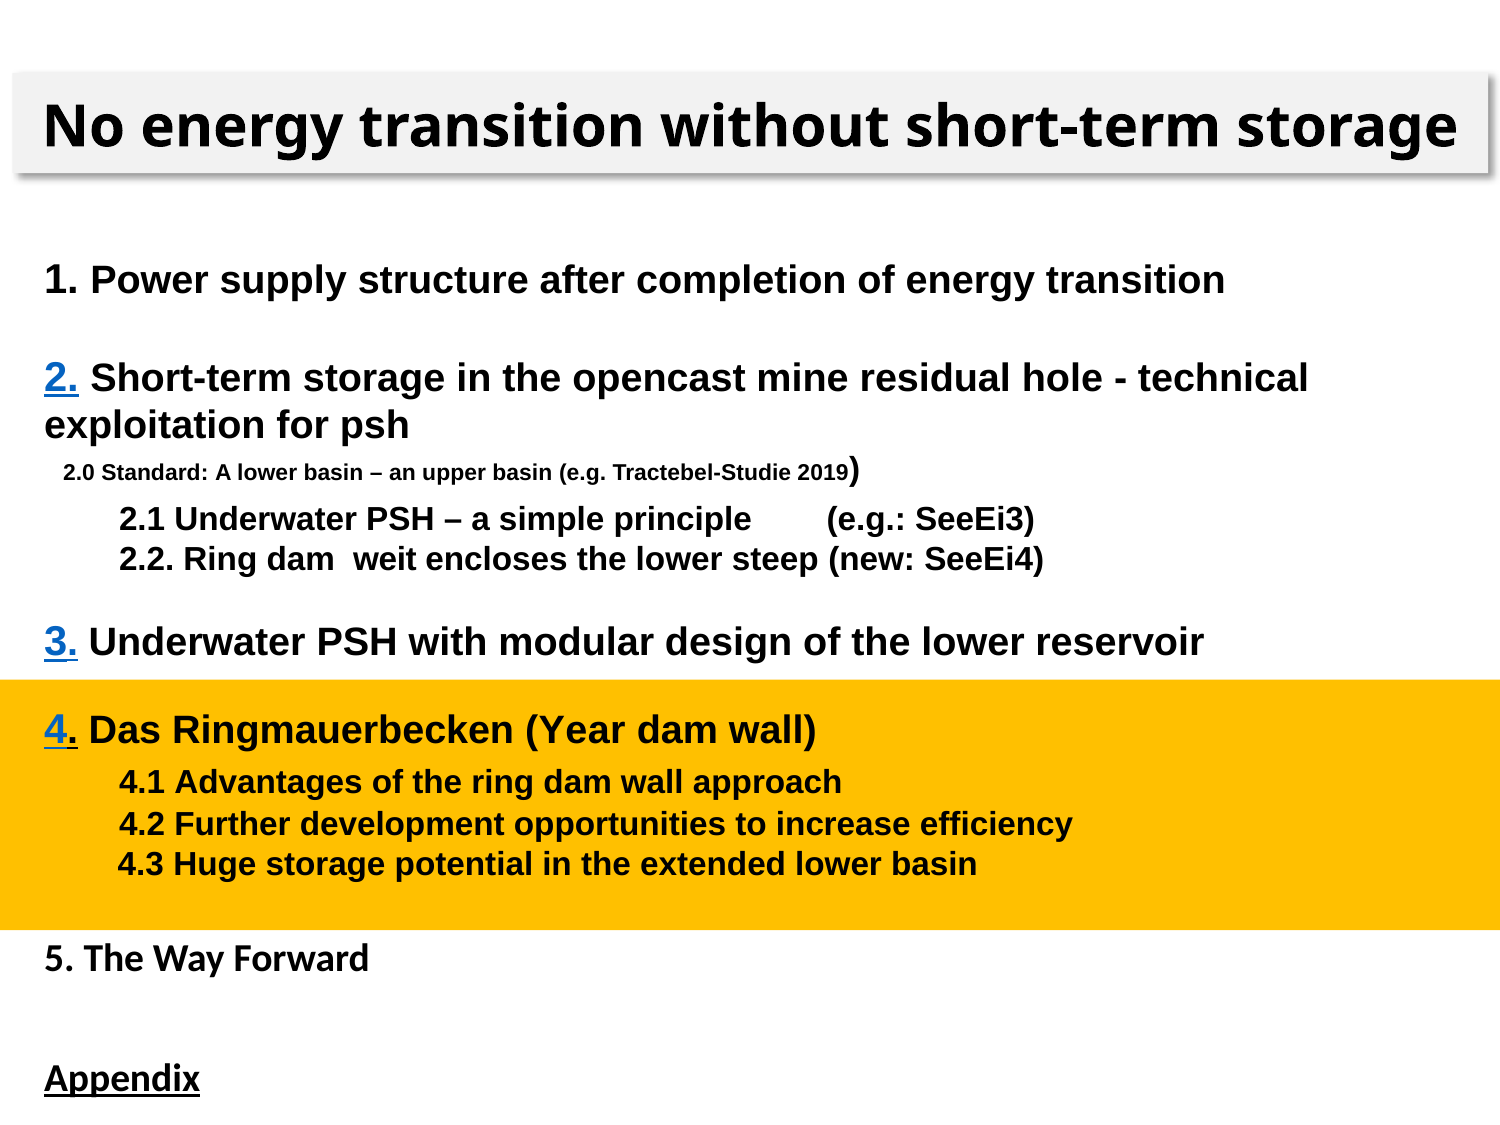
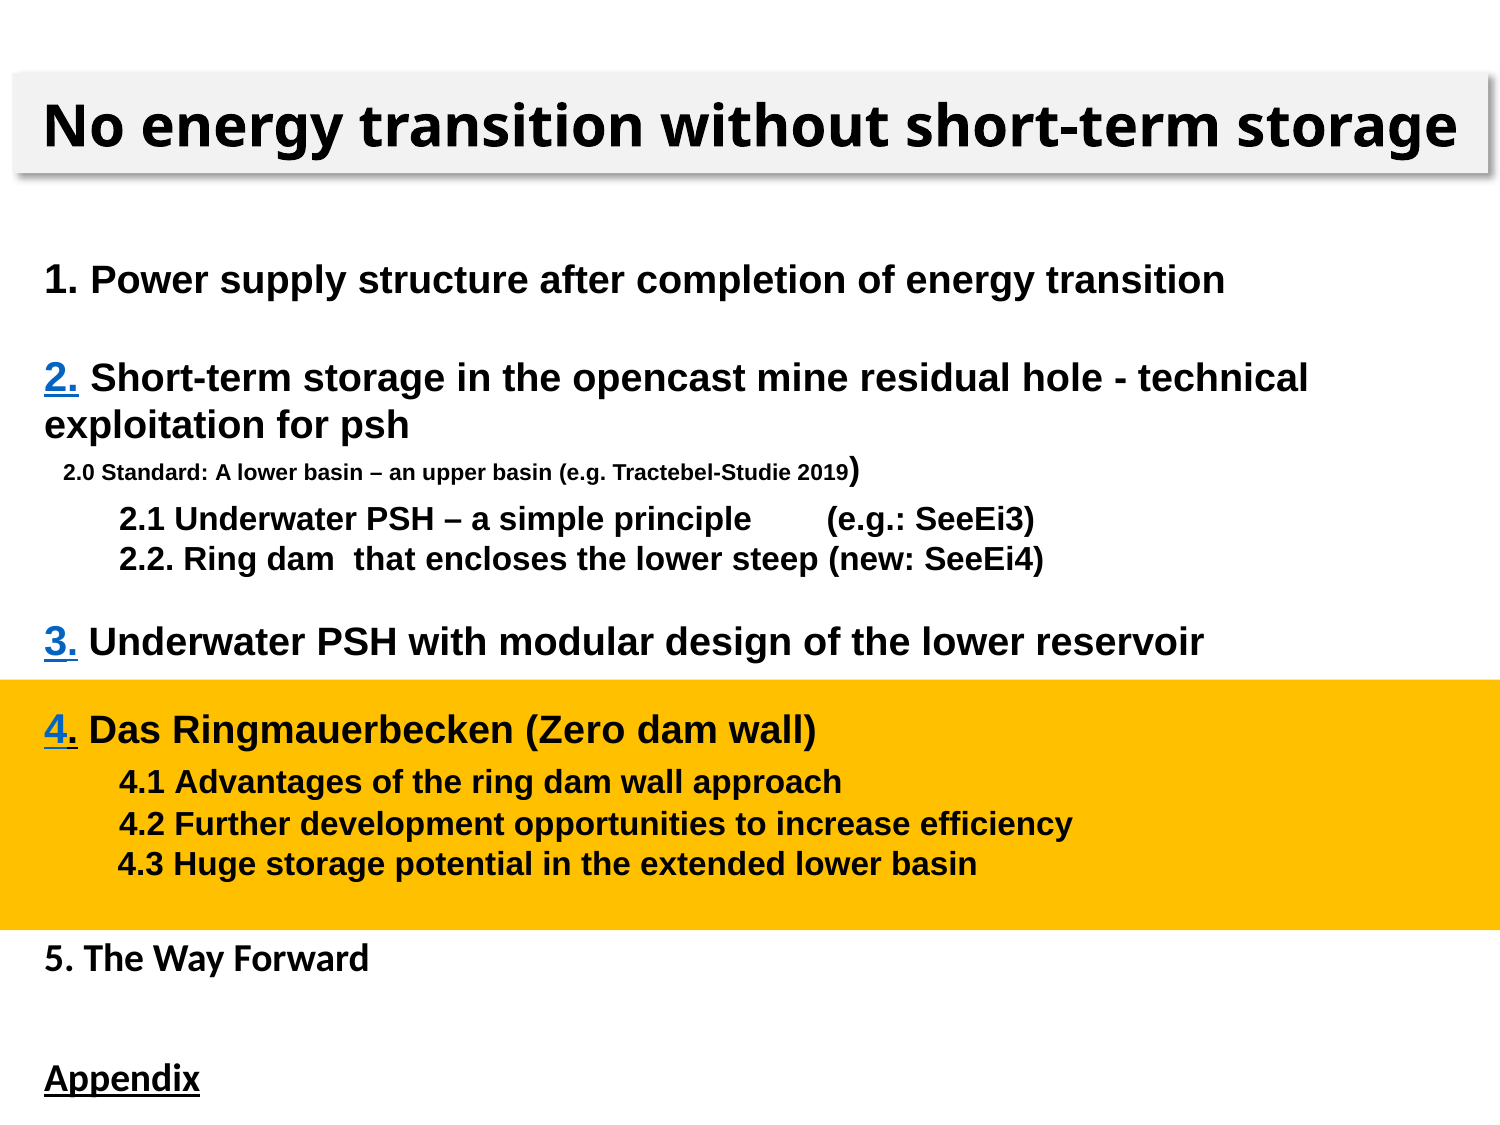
weit: weit -> that
Year: Year -> Zero
